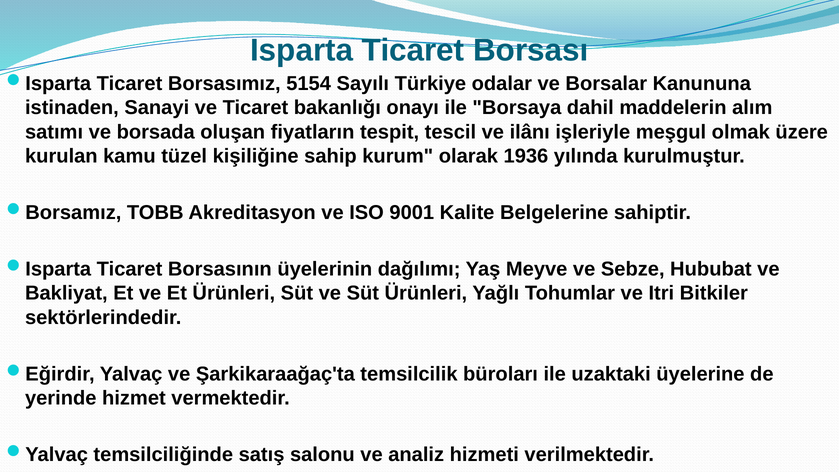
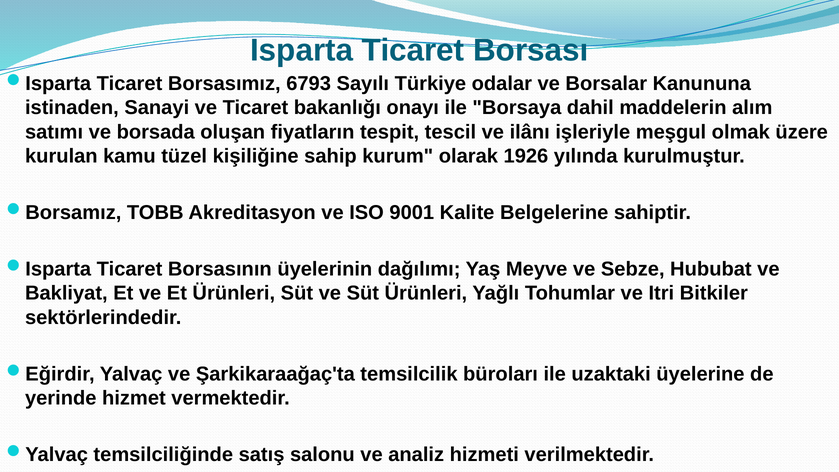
5154: 5154 -> 6793
1936: 1936 -> 1926
